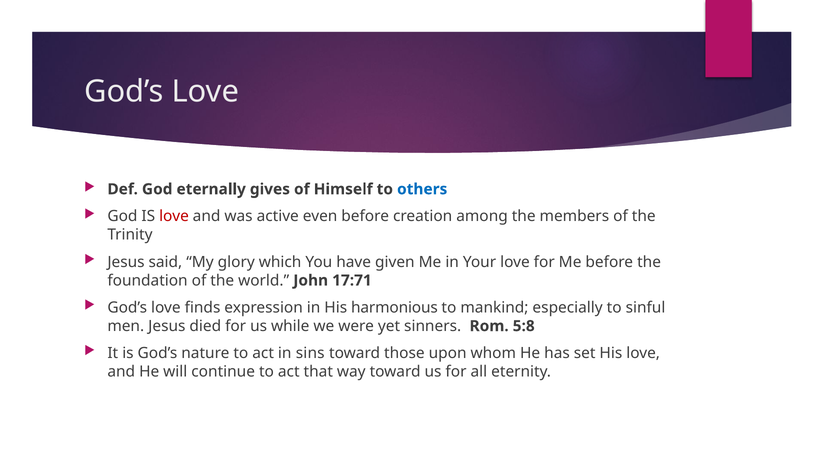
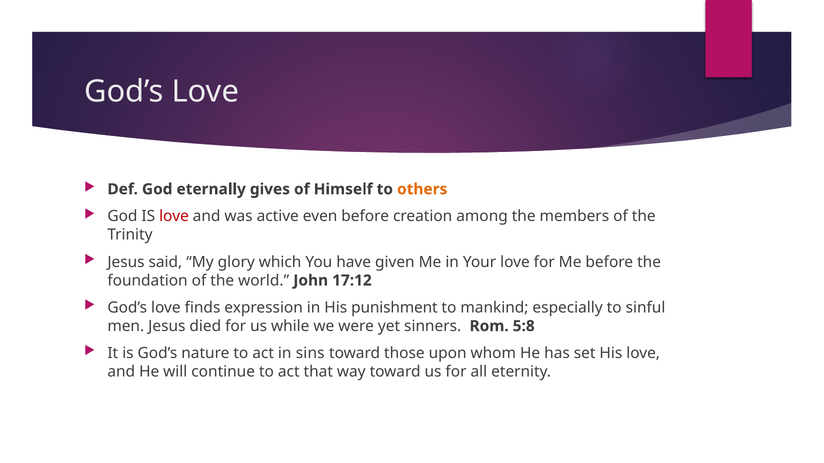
others colour: blue -> orange
17:71: 17:71 -> 17:12
harmonious: harmonious -> punishment
